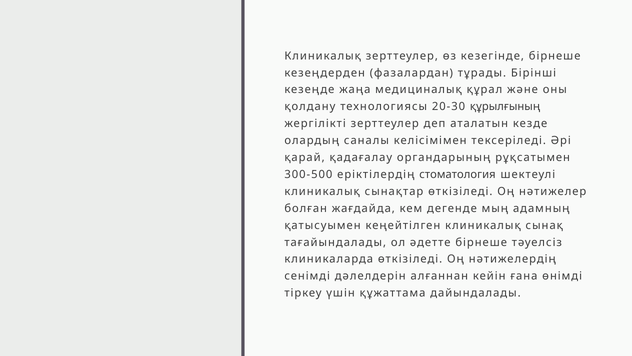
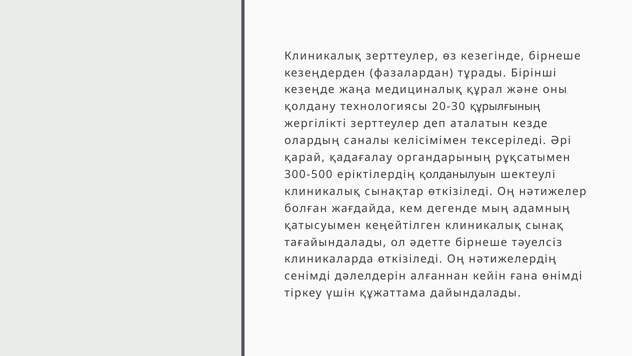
стоматология: стоматология -> қолданылуын
